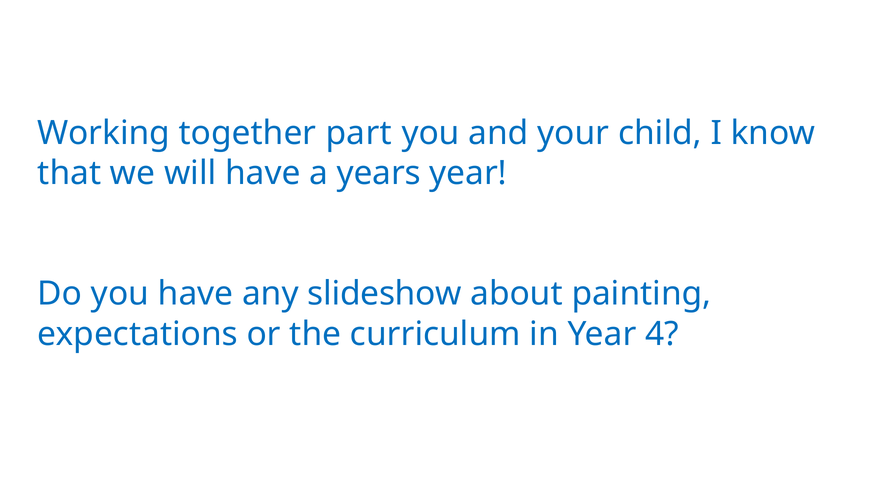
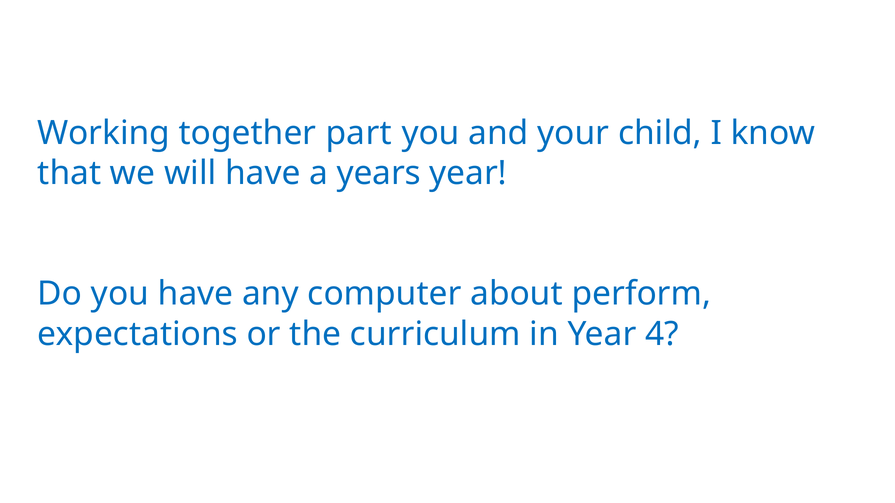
slideshow: slideshow -> computer
painting: painting -> perform
